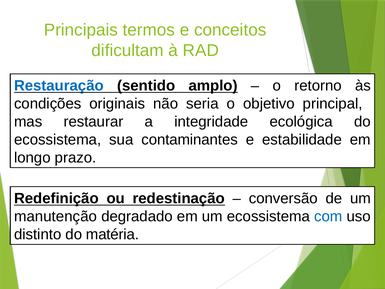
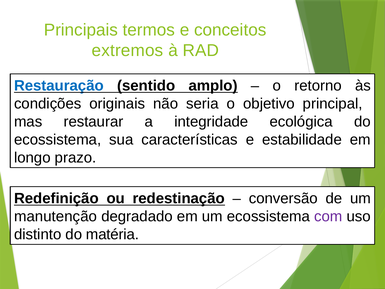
dificultam: dificultam -> extremos
contaminantes: contaminantes -> características
com colour: blue -> purple
